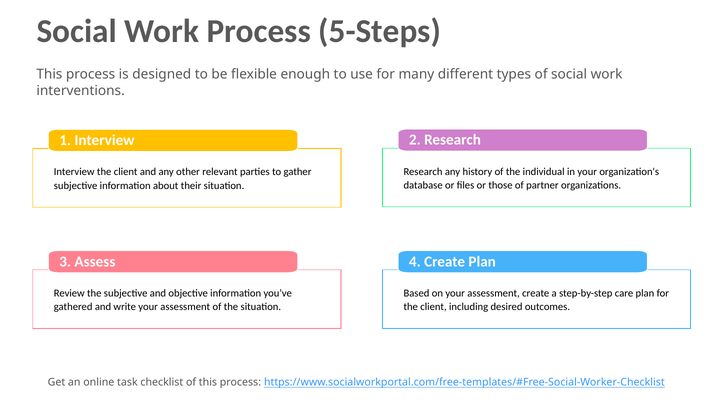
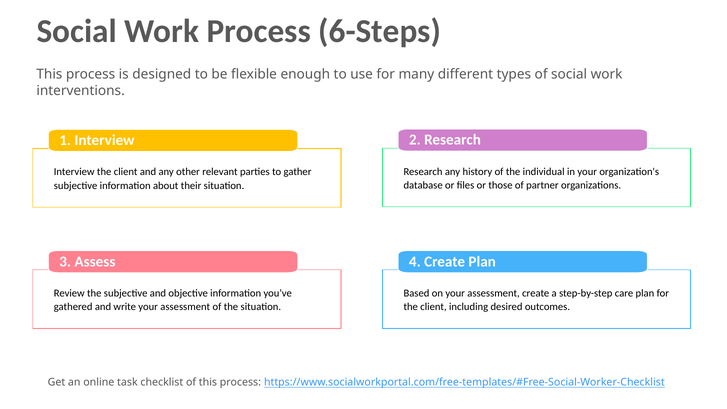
5-Steps: 5-Steps -> 6-Steps
